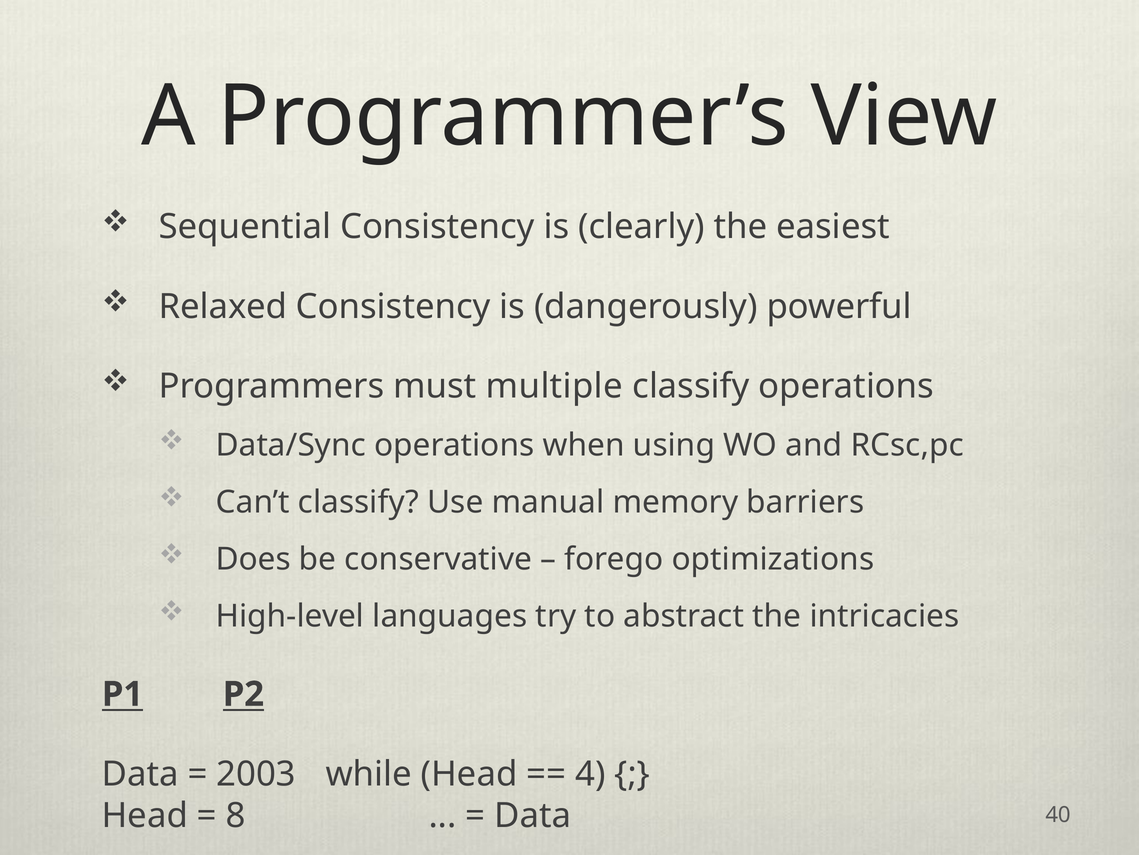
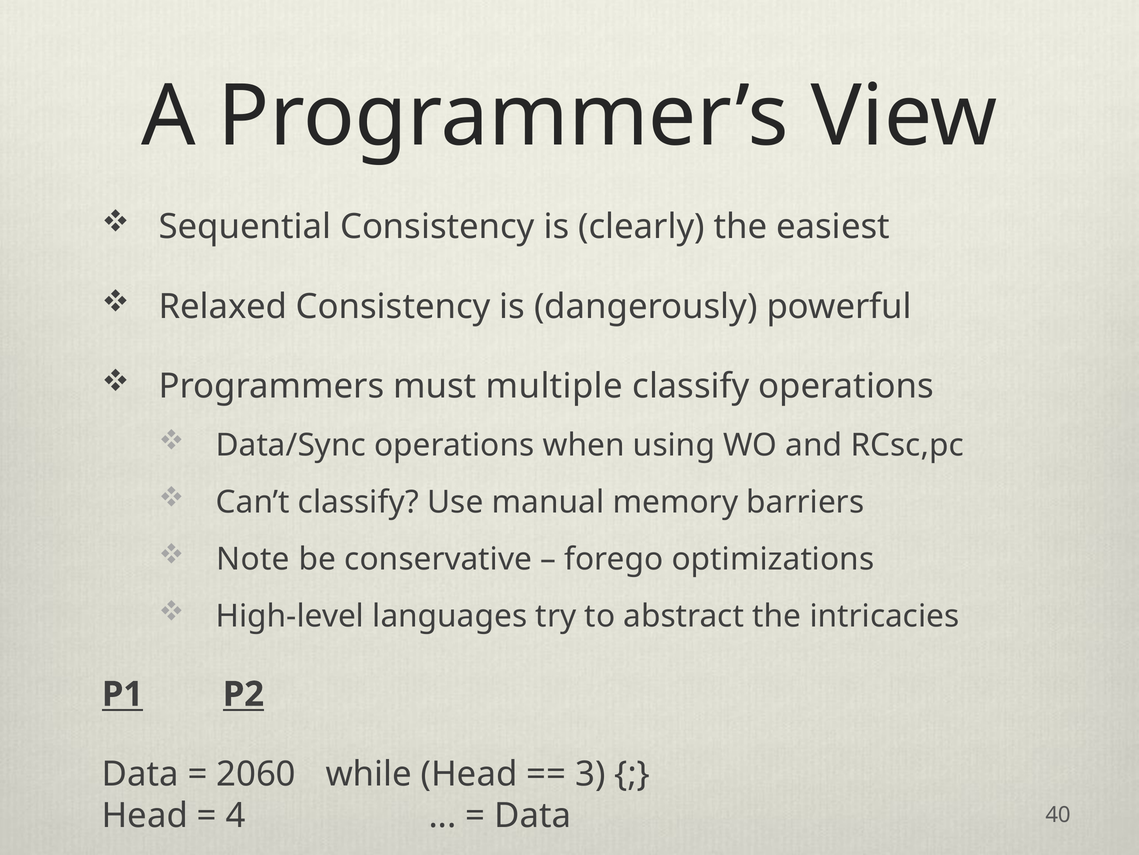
Does: Does -> Note
2003: 2003 -> 2060
4: 4 -> 3
8: 8 -> 4
